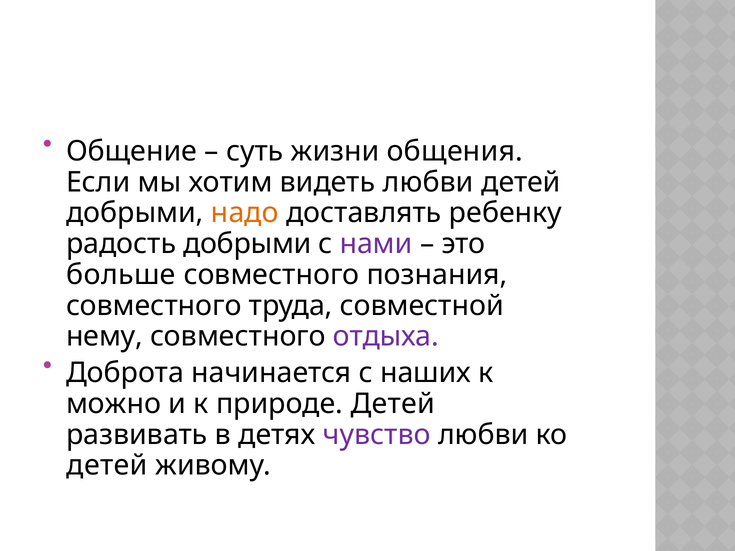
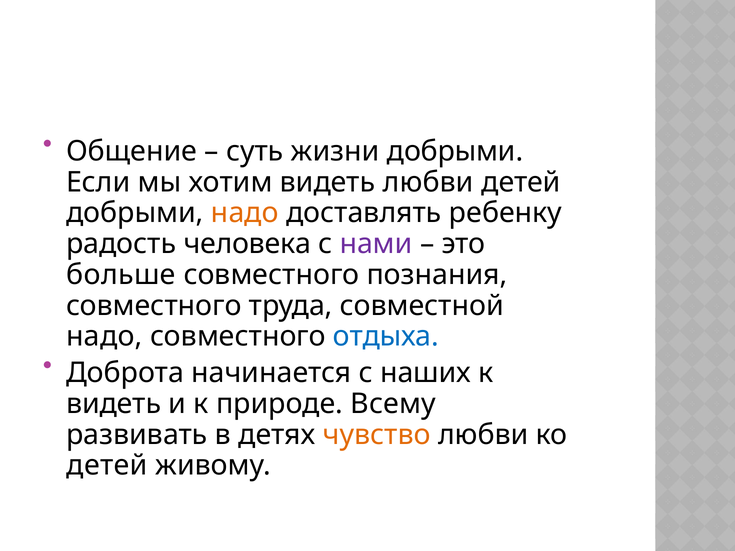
жизни общения: общения -> добрыми
радость добрыми: добрыми -> человека
нему at (105, 337): нему -> надо
отдыха colour: purple -> blue
можно at (114, 404): можно -> видеть
природе Детей: Детей -> Всему
чувство colour: purple -> orange
